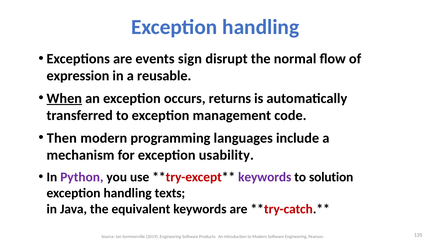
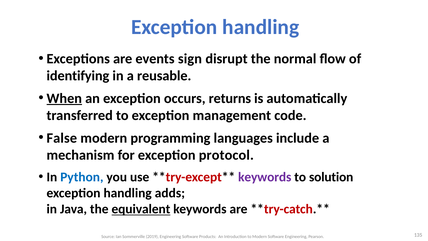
expression: expression -> identifying
Then: Then -> False
usability: usability -> protocol
Python colour: purple -> blue
texts: texts -> adds
equivalent underline: none -> present
